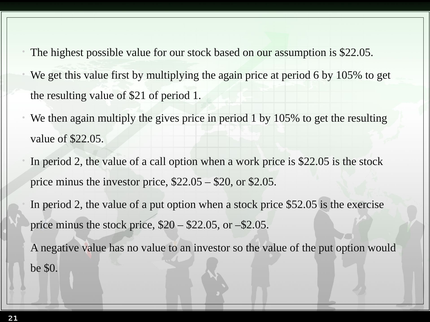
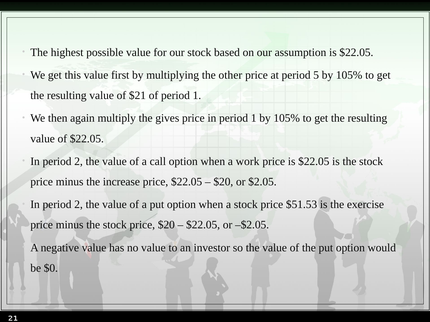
the again: again -> other
6: 6 -> 5
the investor: investor -> increase
$52.05: $52.05 -> $51.53
